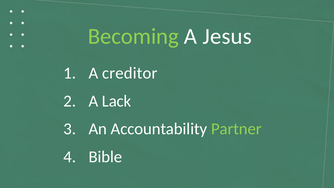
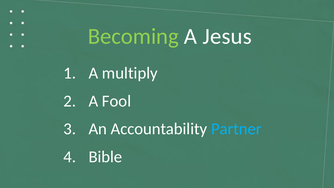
creditor: creditor -> multiply
Lack: Lack -> Fool
Partner colour: light green -> light blue
